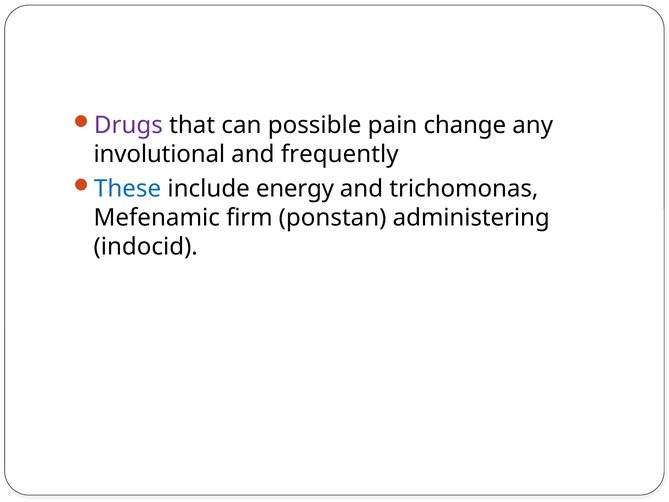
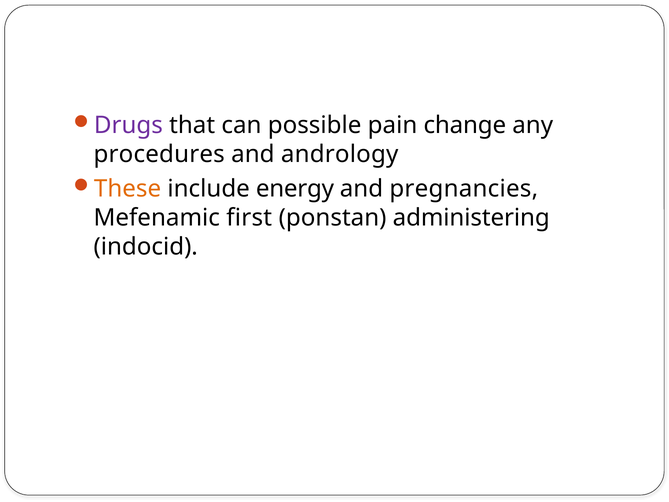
involutional: involutional -> procedures
frequently: frequently -> andrology
These colour: blue -> orange
trichomonas: trichomonas -> pregnancies
firm: firm -> first
